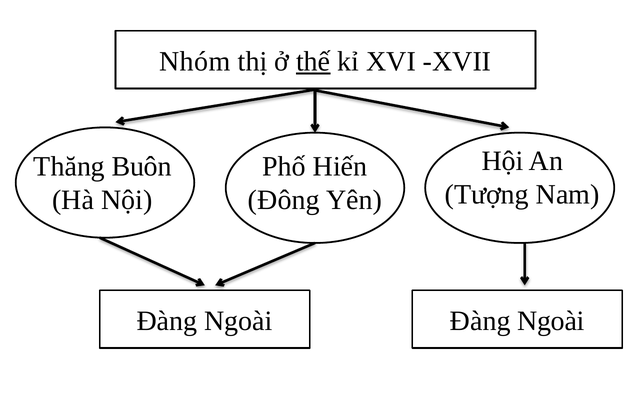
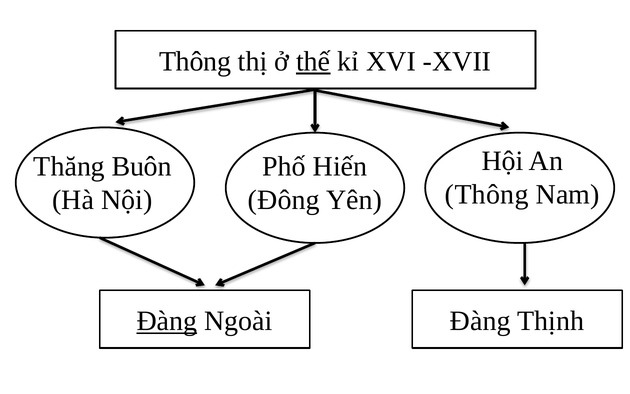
Nhóm at (195, 61): Nhóm -> Thông
Tượng at (487, 195): Tượng -> Thông
Đàng at (167, 321) underline: none -> present
Ngoài Đàng Ngoài: Ngoài -> Thịnh
